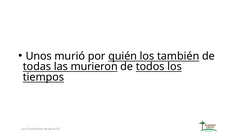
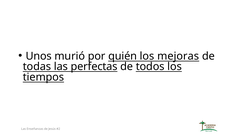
también: también -> mejoras
murieron: murieron -> perfectas
